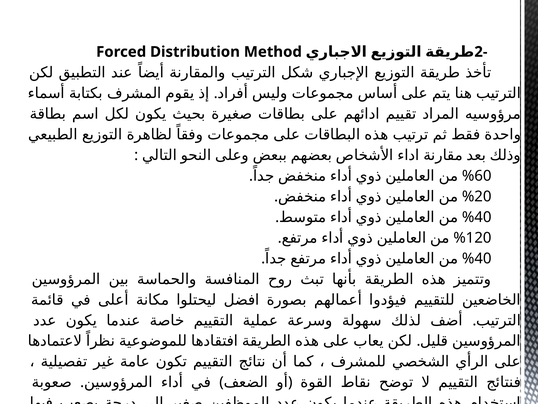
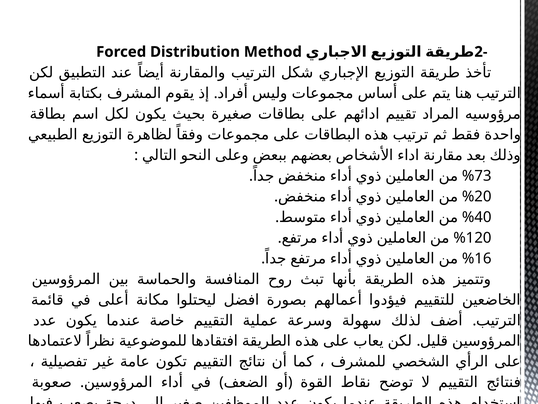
%60: %60 -> %73
%40 at (477, 258): %40 -> %16
